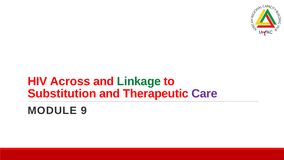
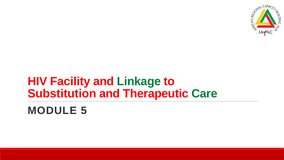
Across: Across -> Facility
Care colour: purple -> green
9: 9 -> 5
